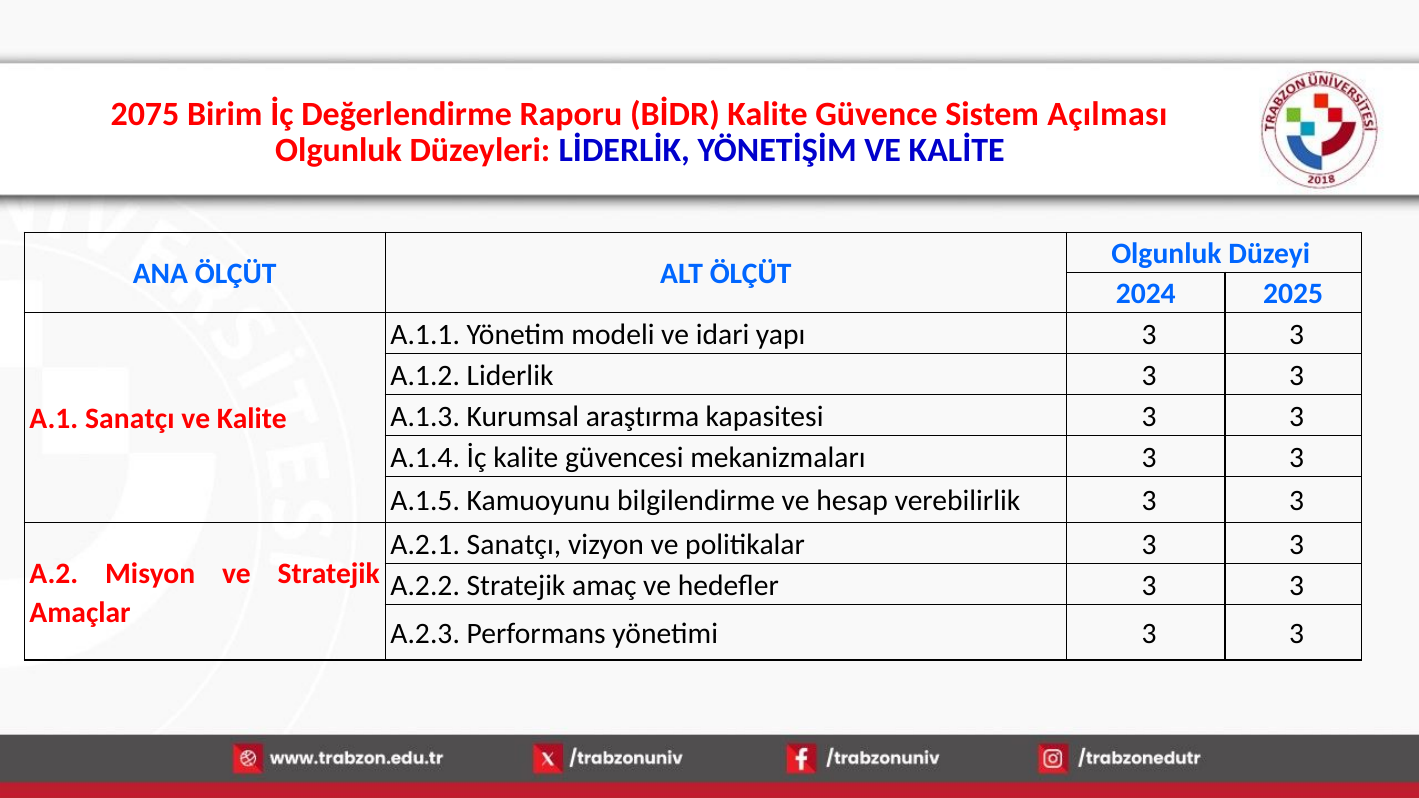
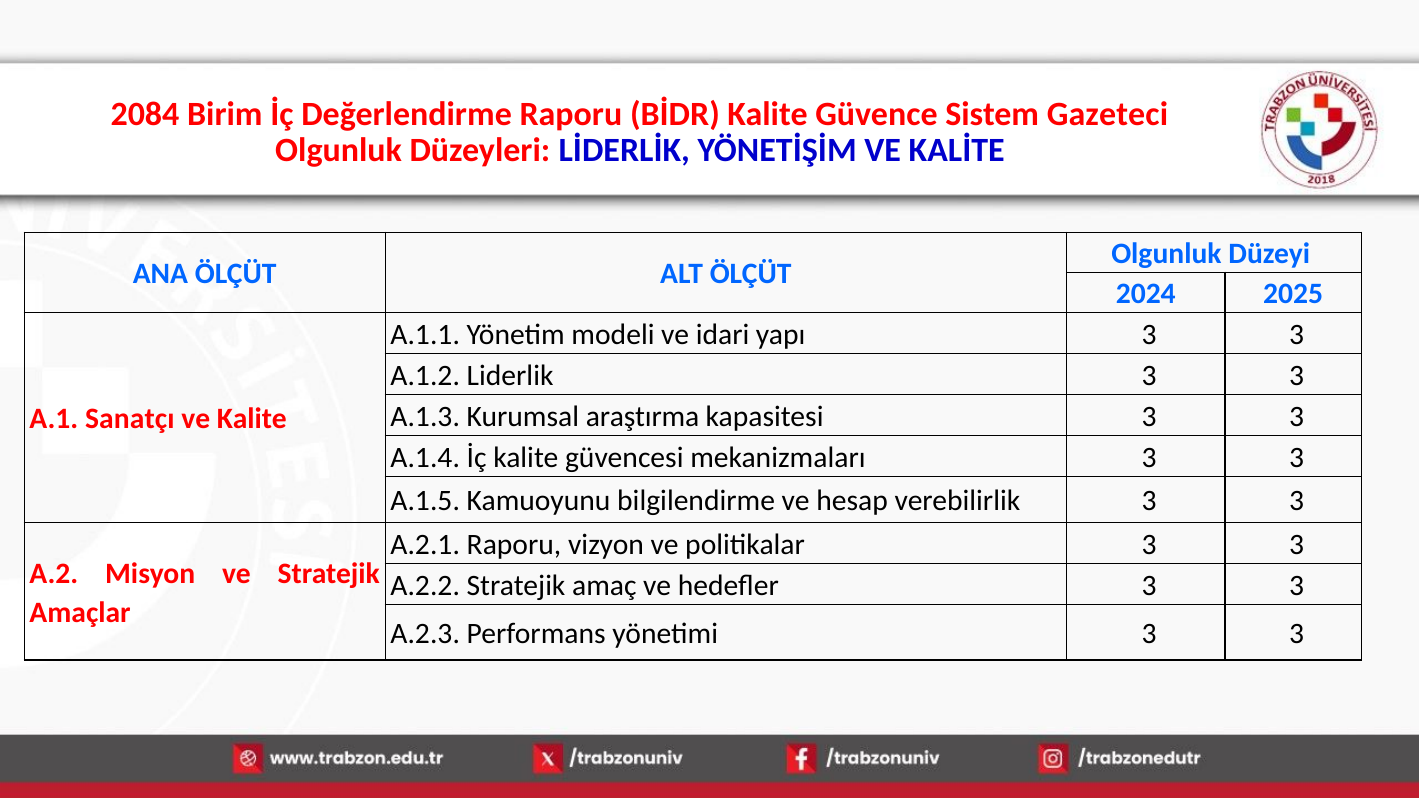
2075: 2075 -> 2084
Açılması: Açılması -> Gazeteci
A.2.1 Sanatçı: Sanatçı -> Raporu
